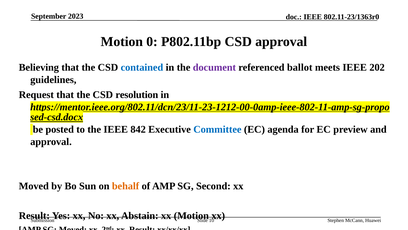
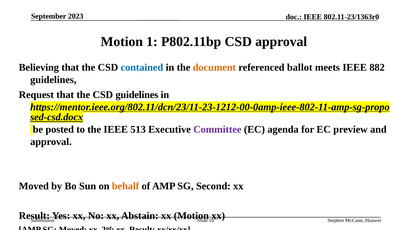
0: 0 -> 1
document colour: purple -> orange
202: 202 -> 882
CSD resolution: resolution -> guidelines
842: 842 -> 513
Committee colour: blue -> purple
